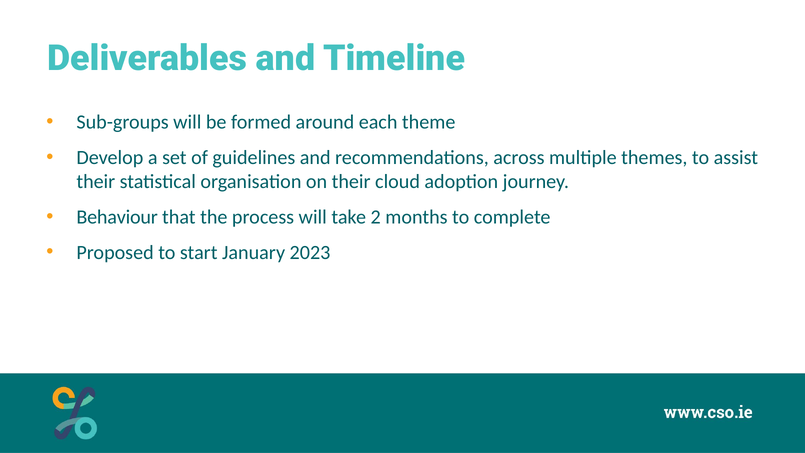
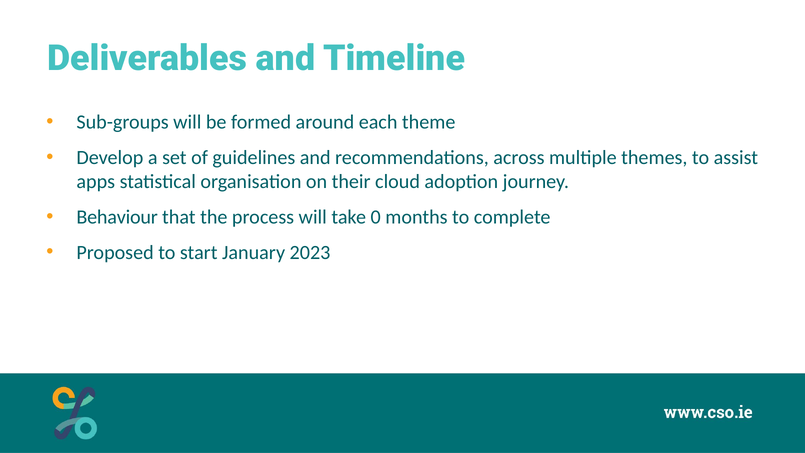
their at (96, 182): their -> apps
2: 2 -> 0
